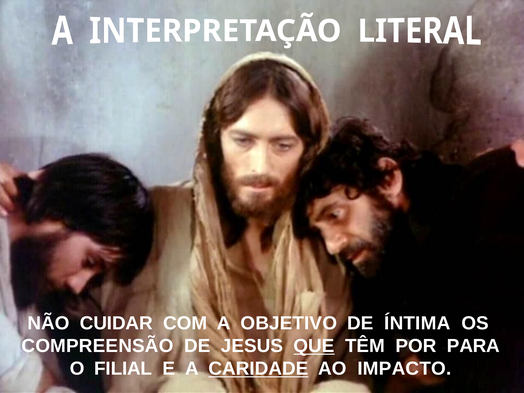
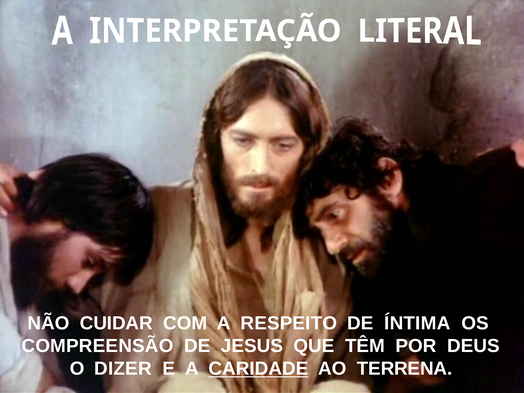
OBJETIVO: OBJETIVO -> RESPEITO
QUE underline: present -> none
PARA: PARA -> DEUS
FILIAL: FILIAL -> DIZER
IMPACTO: IMPACTO -> TERRENA
